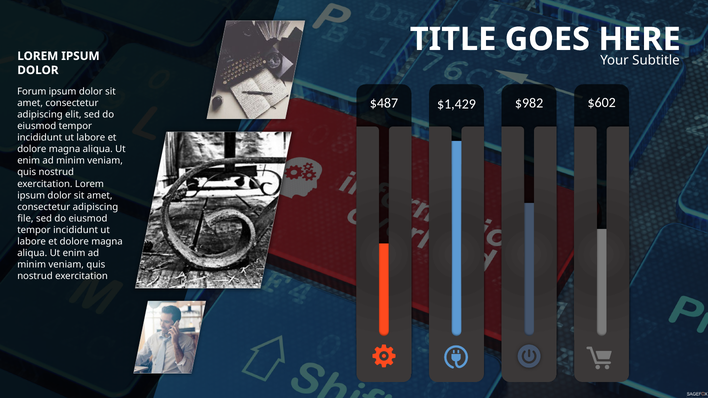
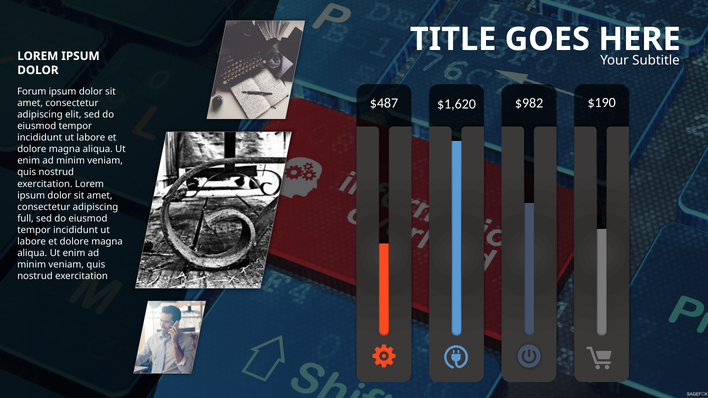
$1,429: $1,429 -> $1,620
$602: $602 -> $190
file: file -> full
